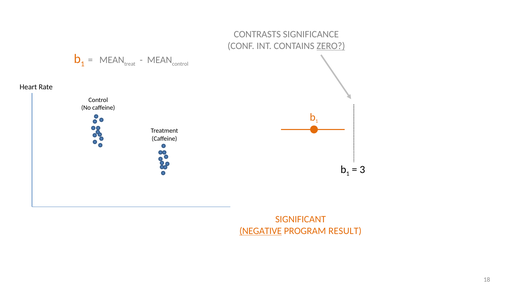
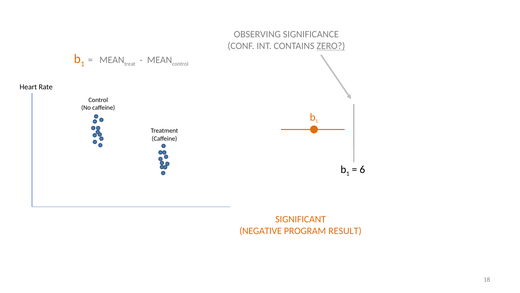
CONTRASTS: CONTRASTS -> OBSERVING
3: 3 -> 6
NEGATIVE underline: present -> none
